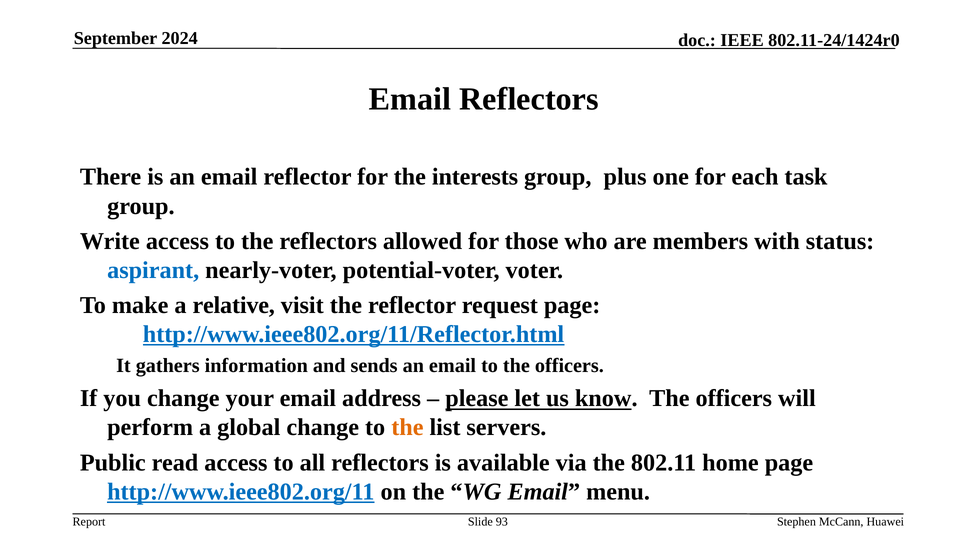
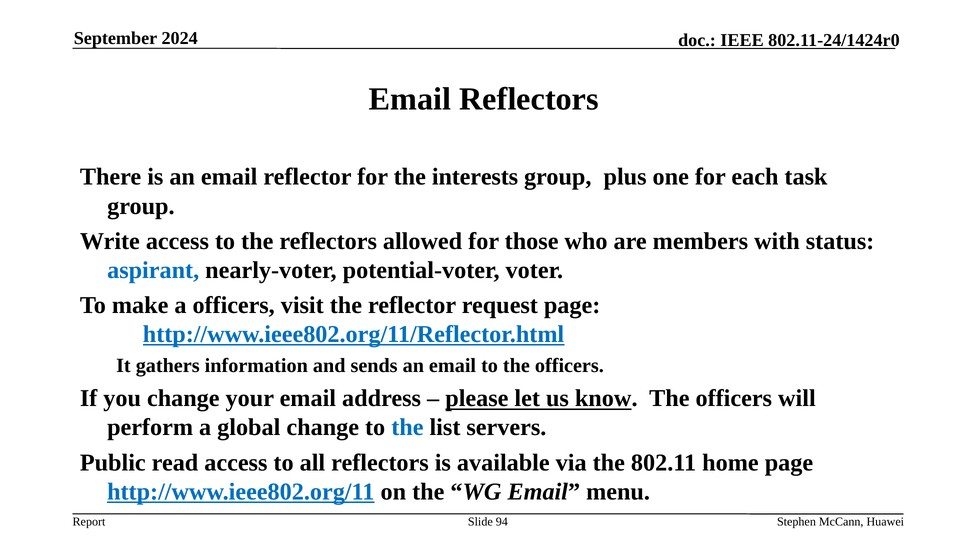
a relative: relative -> officers
the at (407, 428) colour: orange -> blue
93: 93 -> 94
